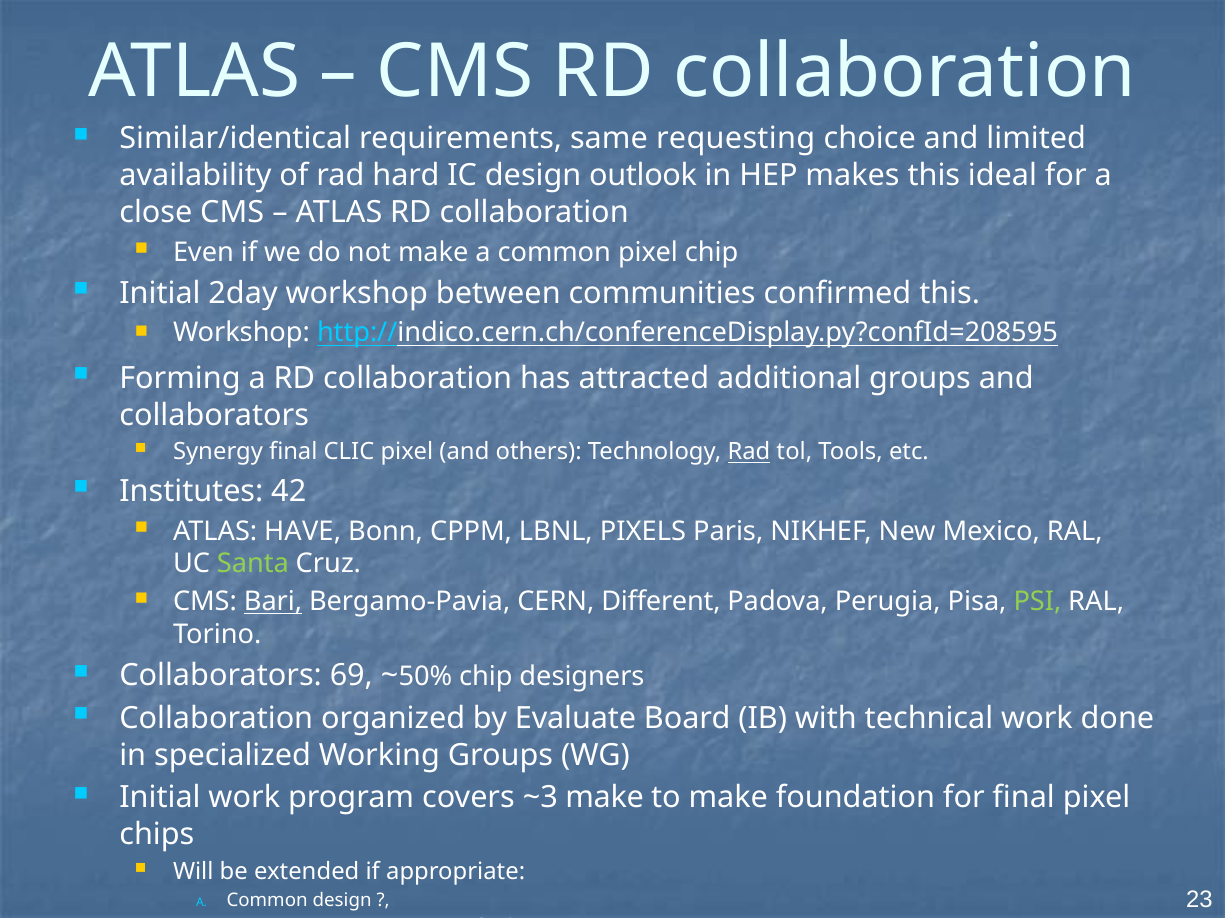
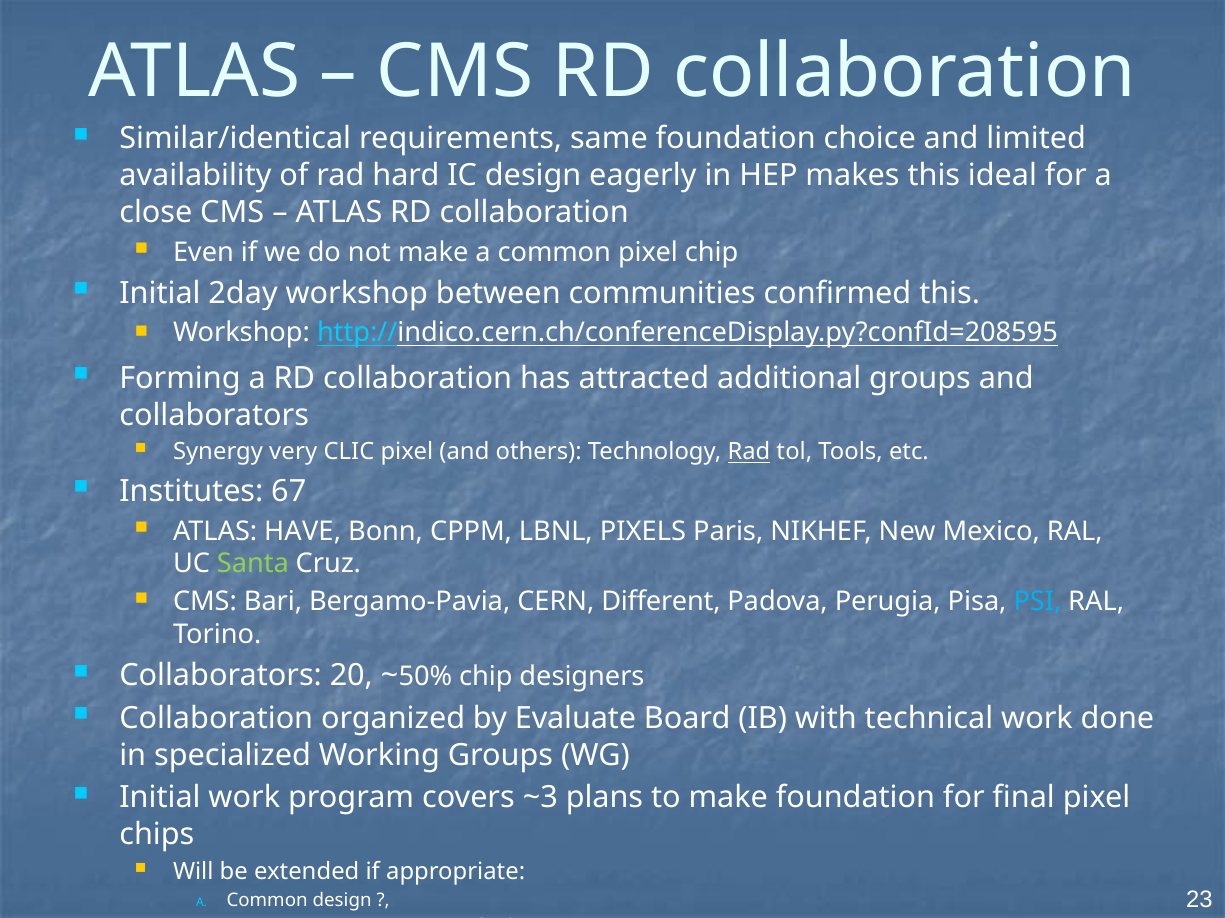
same requesting: requesting -> foundation
outlook: outlook -> eagerly
Synergy final: final -> very
42: 42 -> 67
Bari underline: present -> none
PSI colour: light green -> light blue
69: 69 -> 20
~3 make: make -> plans
